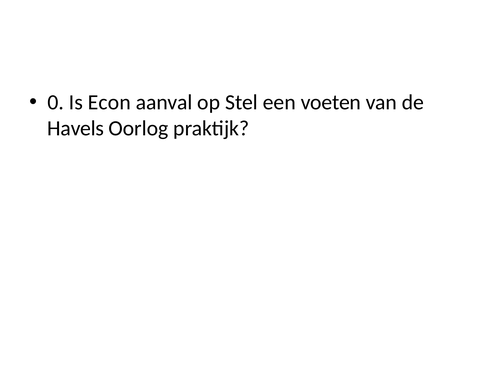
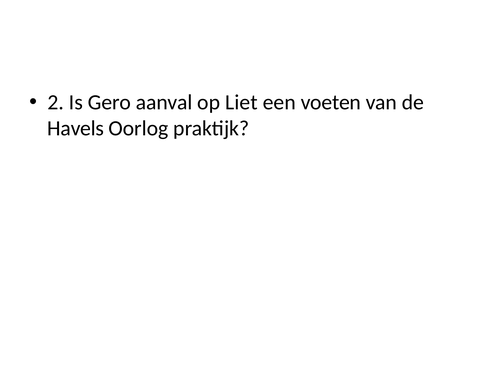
0: 0 -> 2
Econ: Econ -> Gero
Stel: Stel -> Liet
